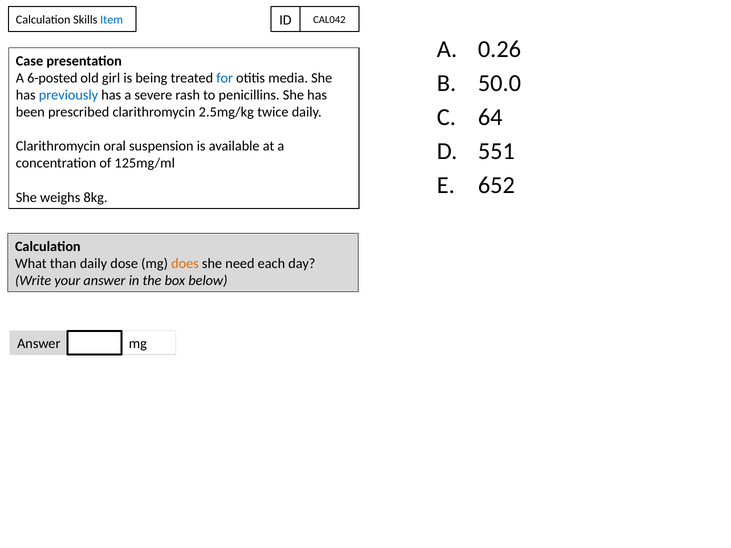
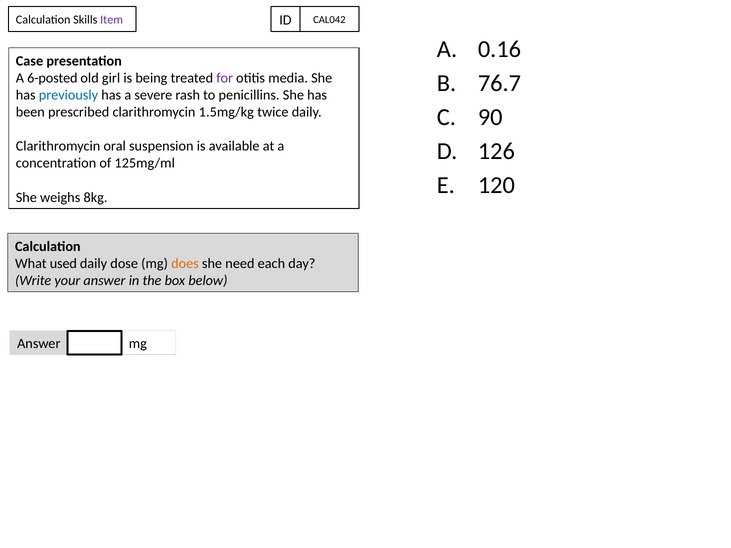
Item colour: blue -> purple
0.26: 0.26 -> 0.16
for colour: blue -> purple
50.0: 50.0 -> 76.7
2.5mg/kg: 2.5mg/kg -> 1.5mg/kg
64: 64 -> 90
551: 551 -> 126
652: 652 -> 120
than: than -> used
